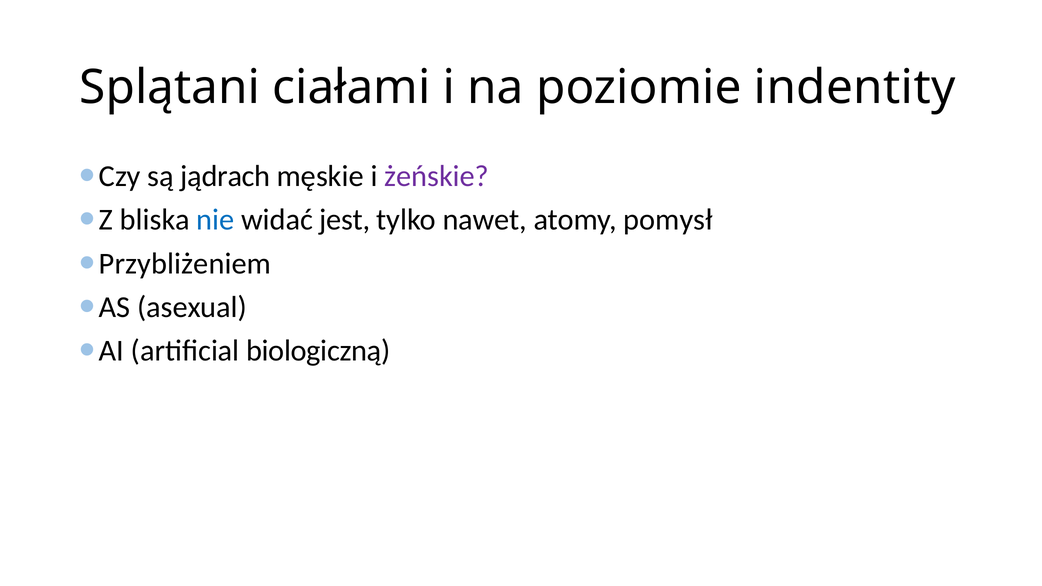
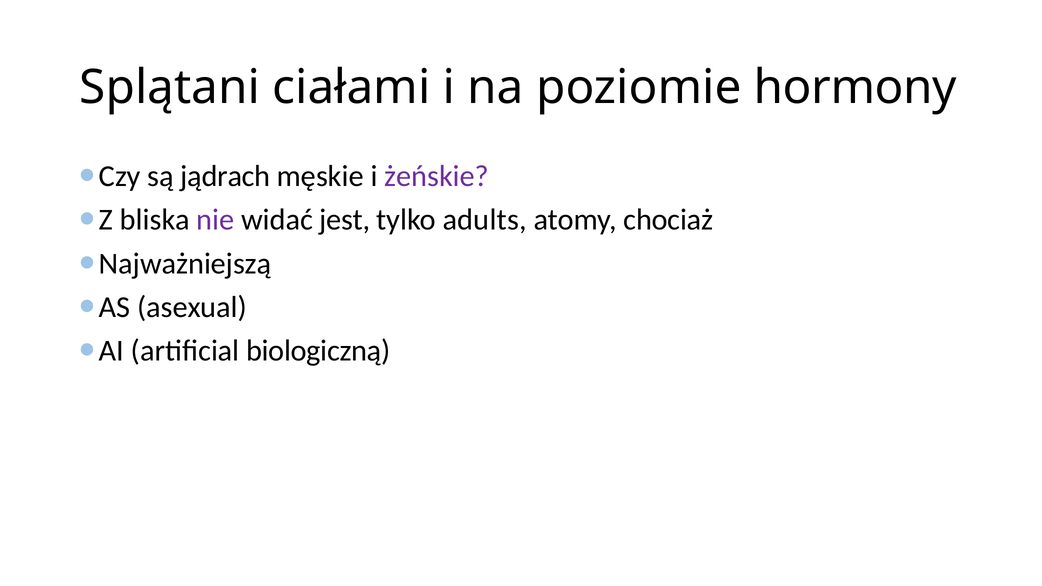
indentity: indentity -> hormony
nie colour: blue -> purple
nawet: nawet -> adults
pomysł: pomysł -> chociaż
Przybliżeniem: Przybliżeniem -> Najważniejszą
